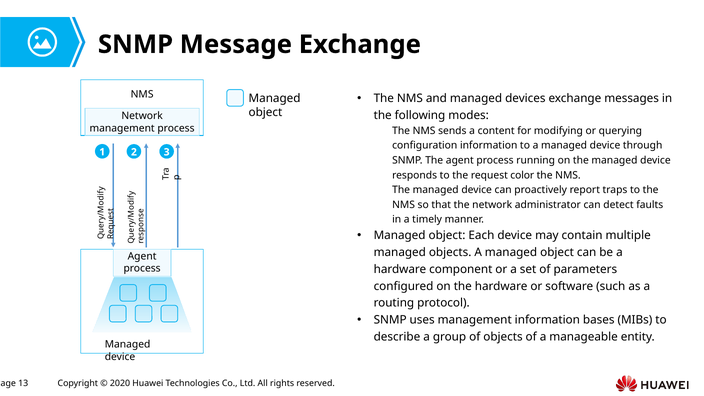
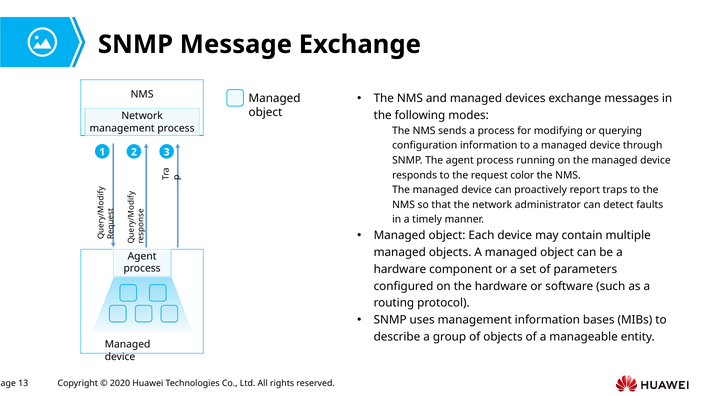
a content: content -> process
